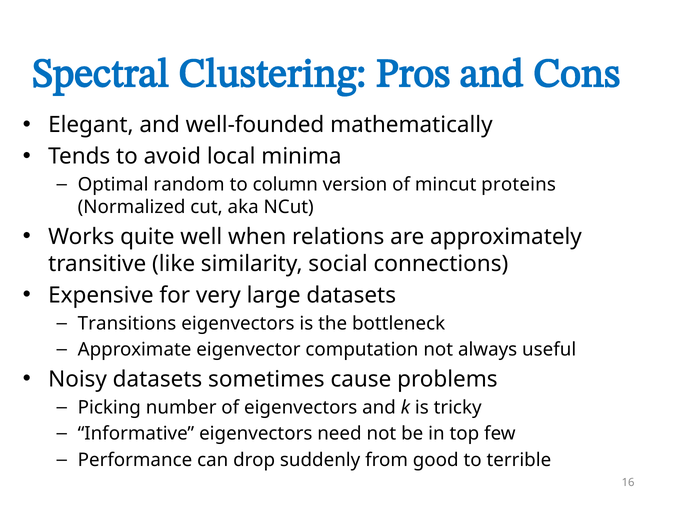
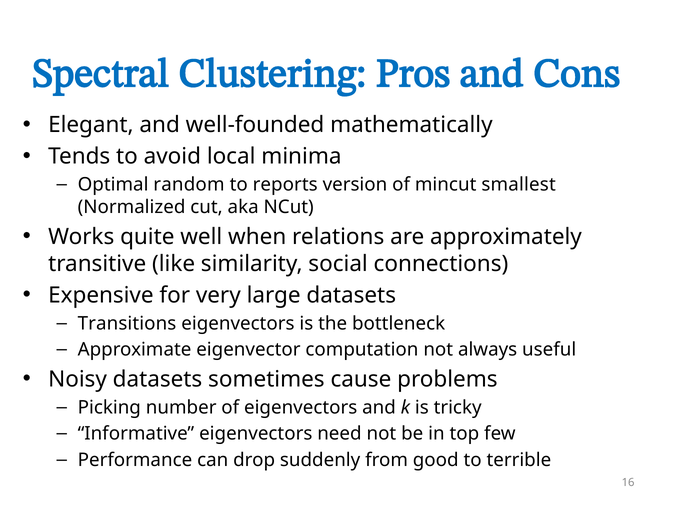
column: column -> reports
proteins: proteins -> smallest
